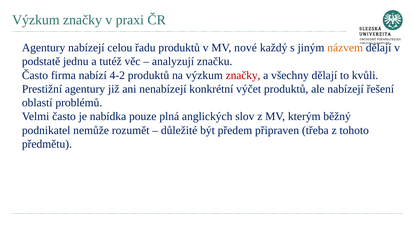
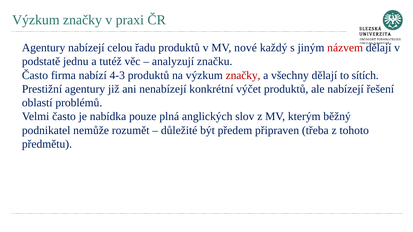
názvem colour: orange -> red
4-2: 4-2 -> 4-3
kvůli: kvůli -> sítích
